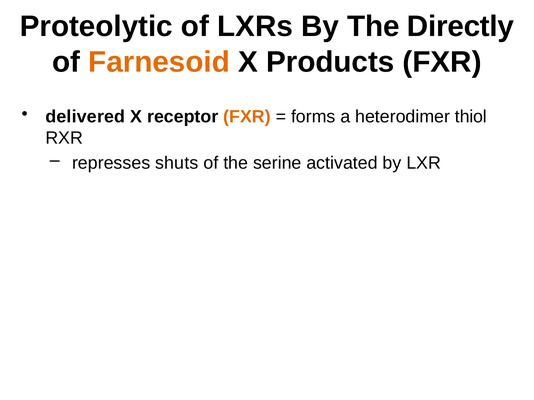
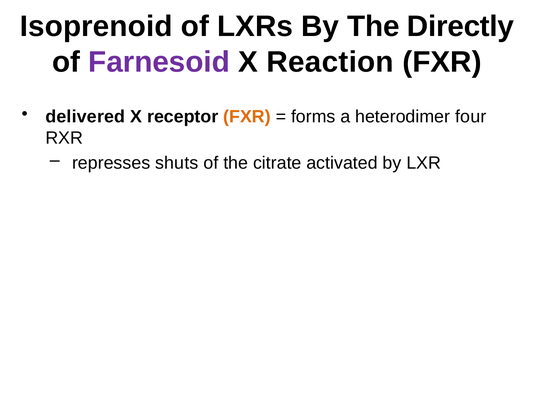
Proteolytic: Proteolytic -> Isoprenoid
Farnesoid colour: orange -> purple
Products: Products -> Reaction
thiol: thiol -> four
serine: serine -> citrate
